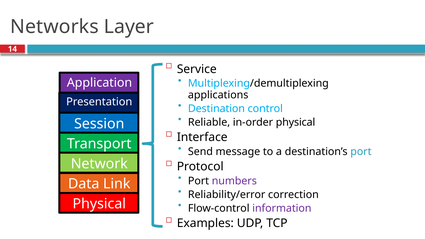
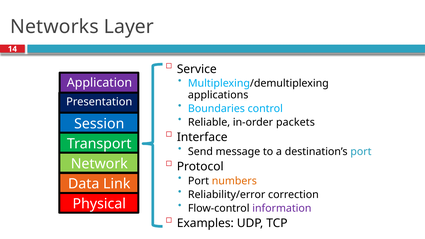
Destination: Destination -> Boundaries
in-order physical: physical -> packets
numbers colour: purple -> orange
